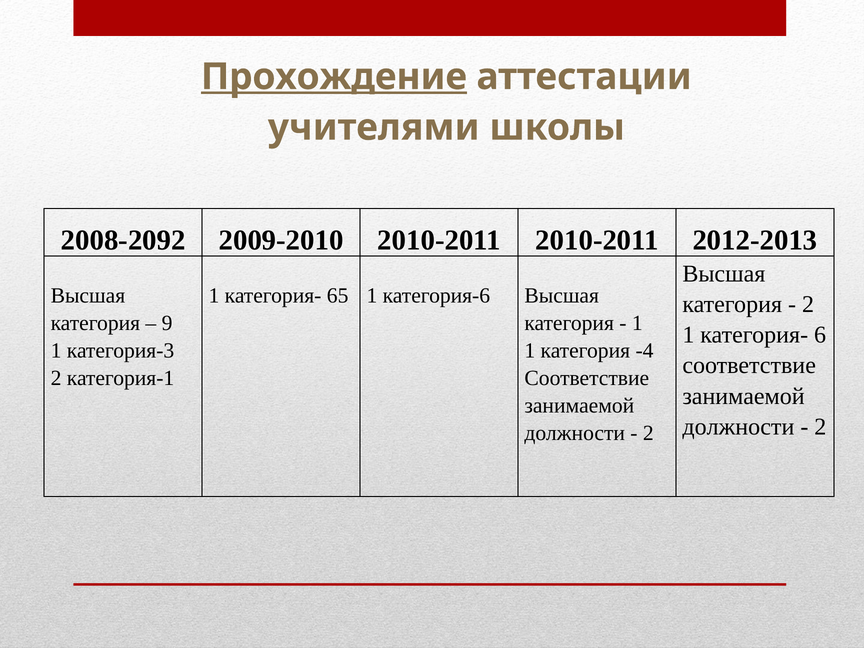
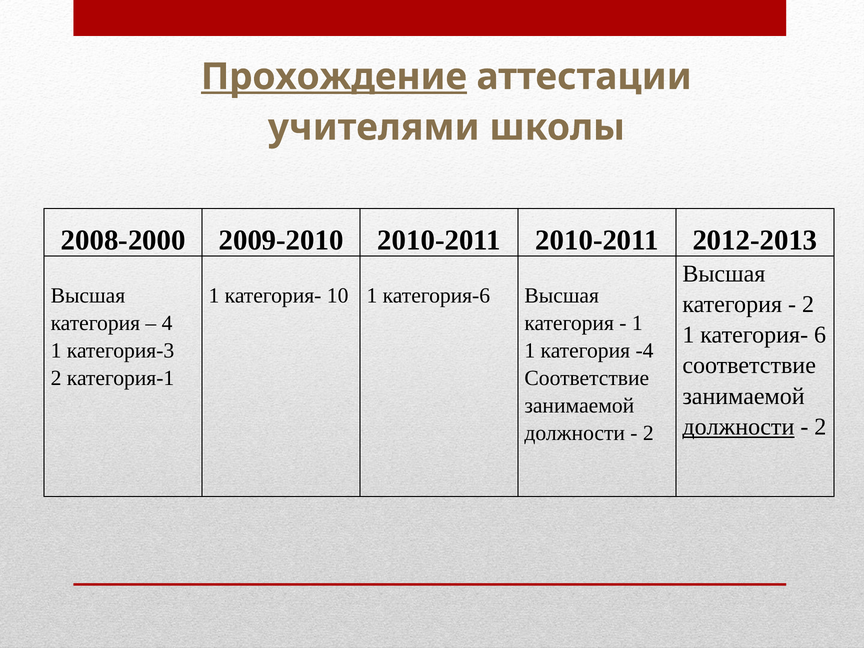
2008-2092: 2008-2092 -> 2008-2000
65: 65 -> 10
9: 9 -> 4
должности at (738, 427) underline: none -> present
